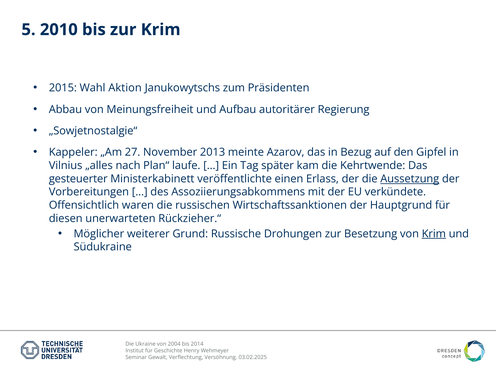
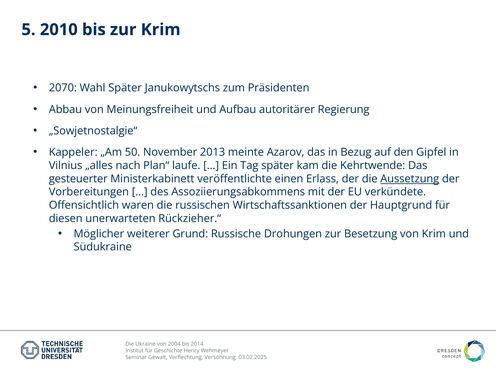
2015: 2015 -> 2070
Wahl Aktion: Aktion -> Später
27: 27 -> 50
Krim at (434, 234) underline: present -> none
